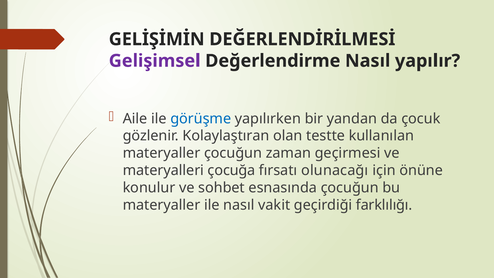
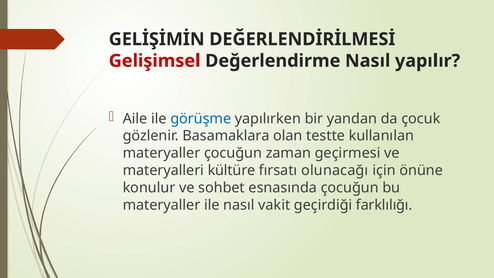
Gelişimsel colour: purple -> red
Kolaylaştıran: Kolaylaştıran -> Basamaklara
çocuğa: çocuğa -> kültüre
